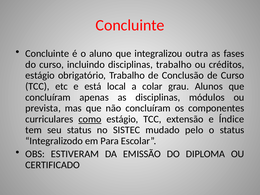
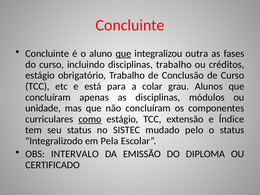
que at (123, 54) underline: none -> present
local: local -> para
prevista: prevista -> unidade
Para: Para -> Pela
ESTIVERAM: ESTIVERAM -> INTERVALO
